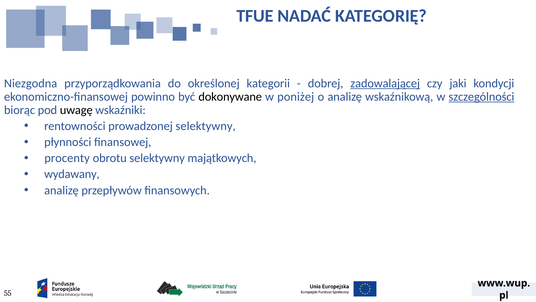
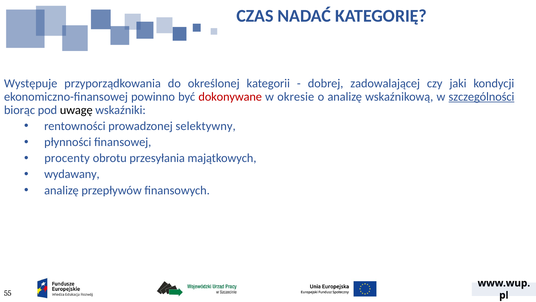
TFUE: TFUE -> CZAS
Niezgodna: Niezgodna -> Występuje
zadowalającej underline: present -> none
dokonywane colour: black -> red
poniżej: poniżej -> okresie
obrotu selektywny: selektywny -> przesyłania
